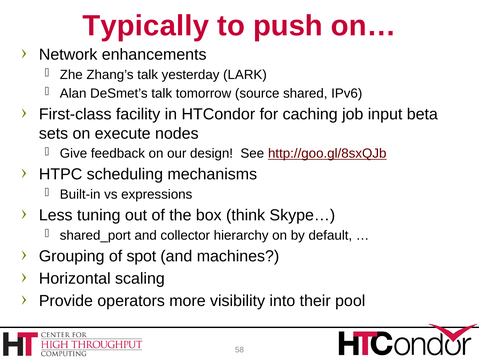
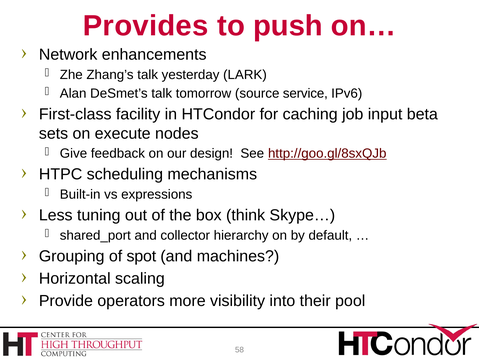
Typically: Typically -> Provides
shared: shared -> service
